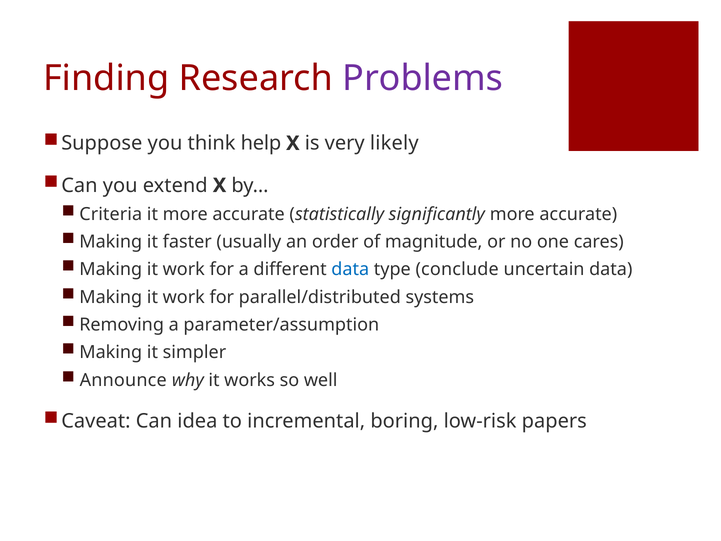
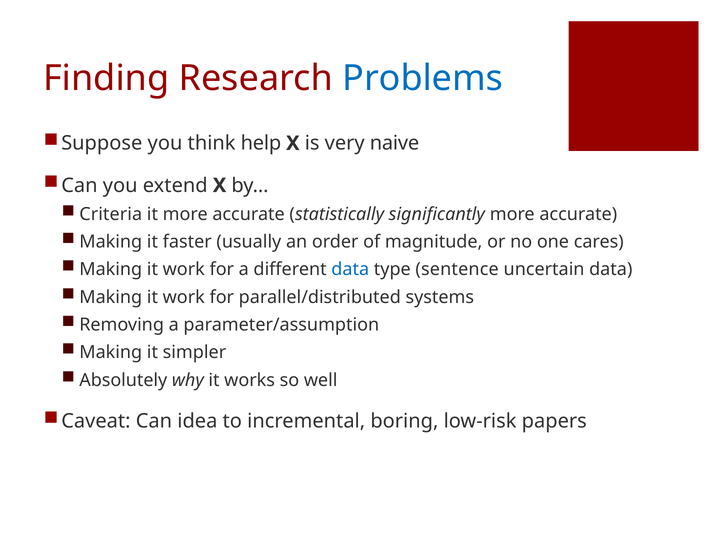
Problems colour: purple -> blue
likely: likely -> naive
conclude: conclude -> sentence
Announce: Announce -> Absolutely
